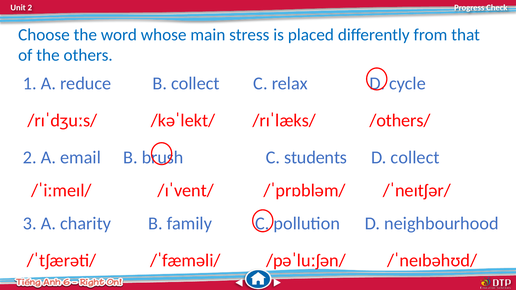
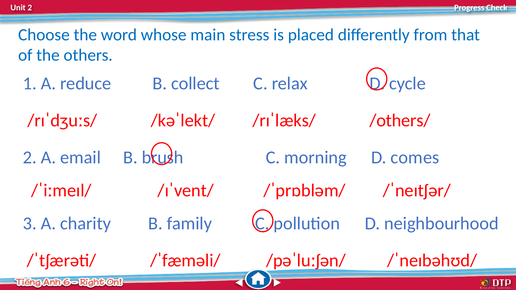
students: students -> morning
D collect: collect -> comes
